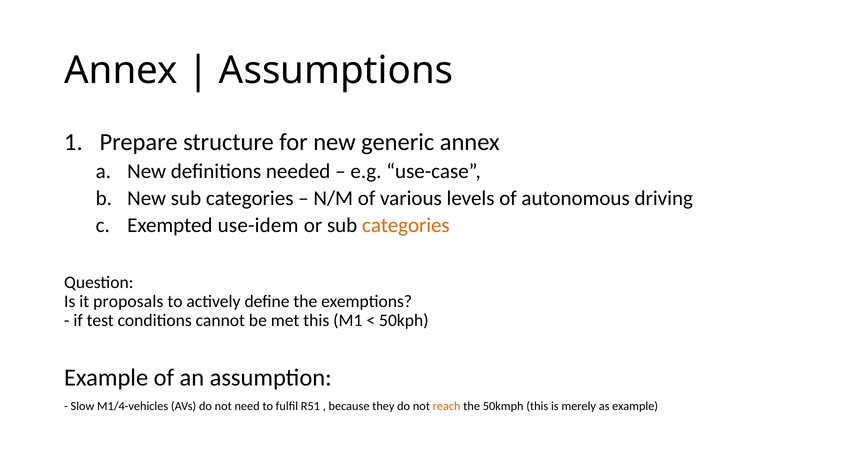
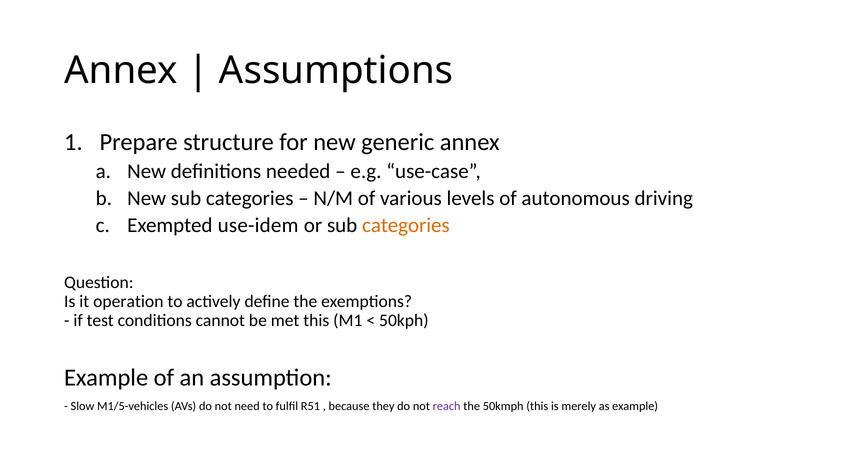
proposals: proposals -> operation
M1/4-vehicles: M1/4-vehicles -> M1/5-vehicles
reach colour: orange -> purple
